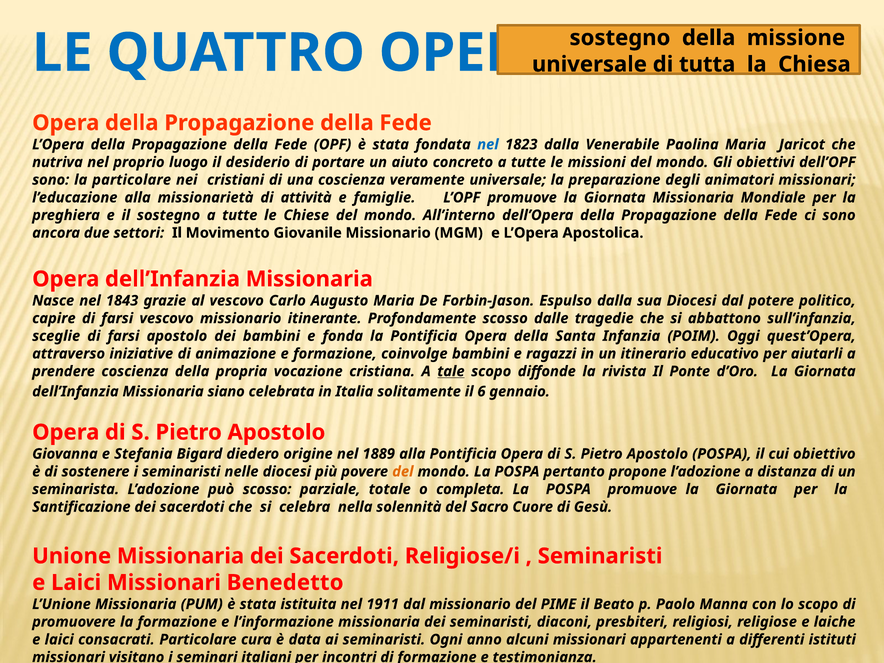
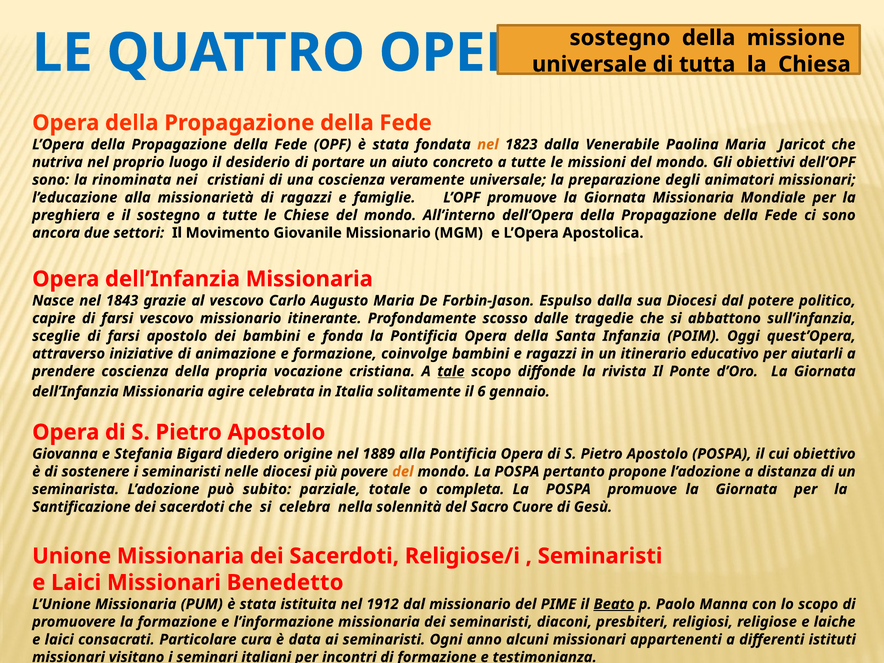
nel at (488, 144) colour: blue -> orange
la particolare: particolare -> rinominata
di attività: attività -> ragazzi
siano: siano -> agire
può scosso: scosso -> subito
1911: 1911 -> 1912
Beato underline: none -> present
